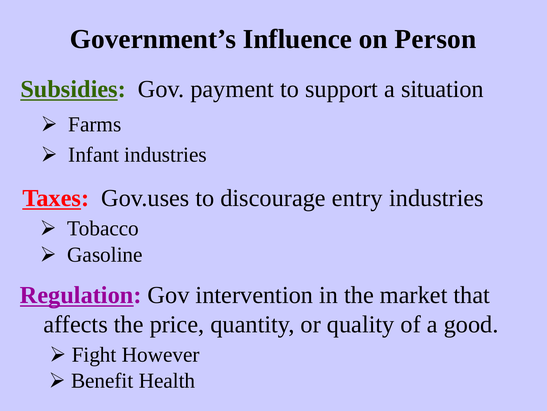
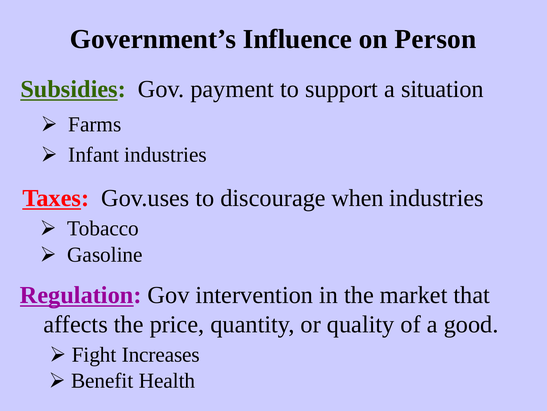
entry: entry -> when
However: However -> Increases
